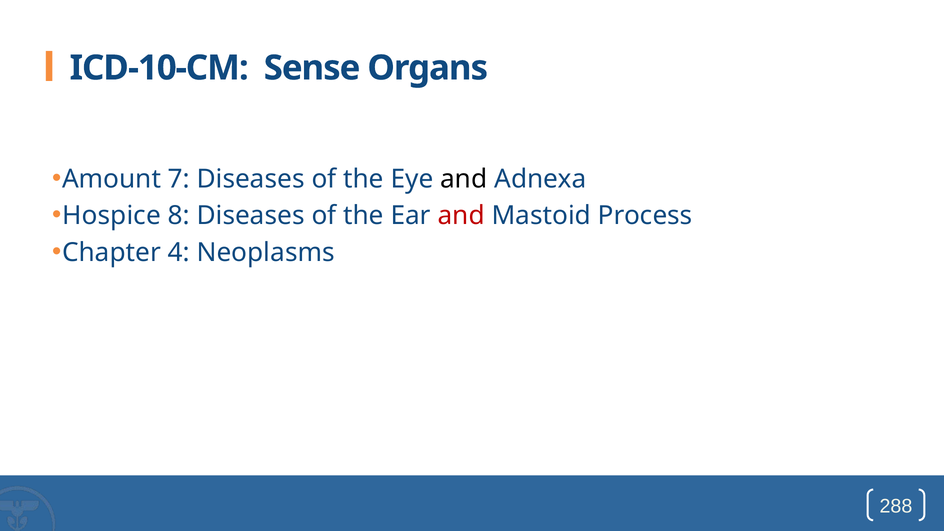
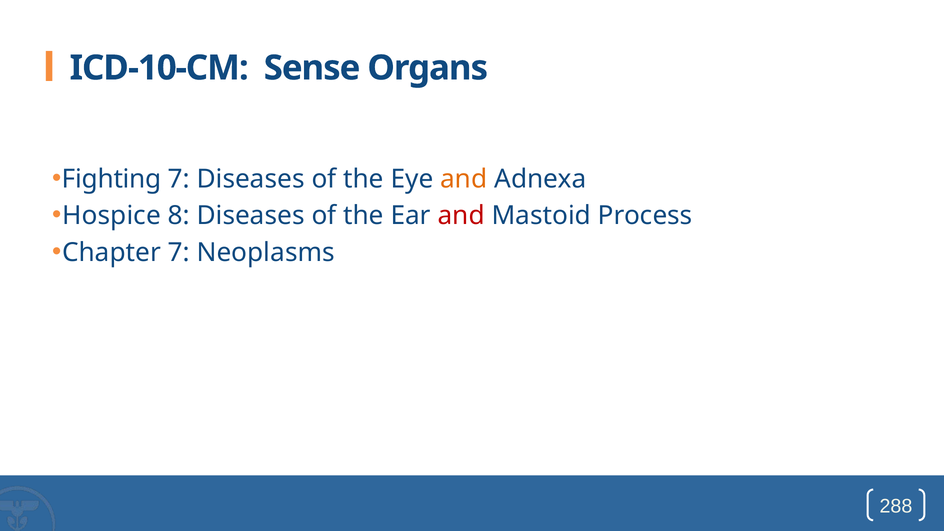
Amount: Amount -> Fighting
and at (464, 179) colour: black -> orange
Chapter 4: 4 -> 7
